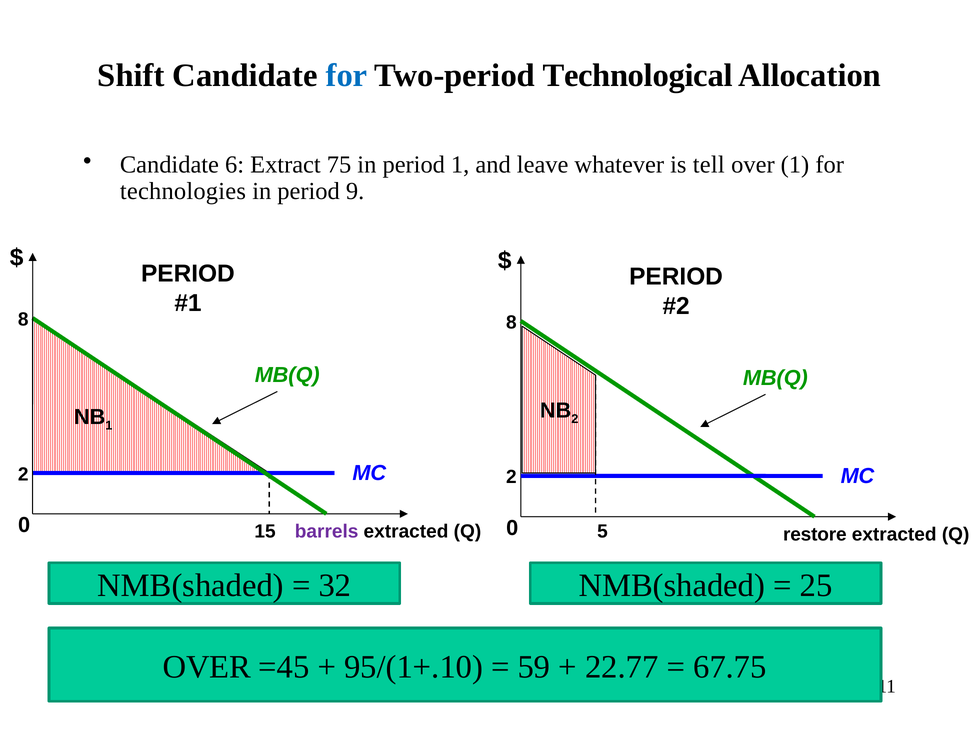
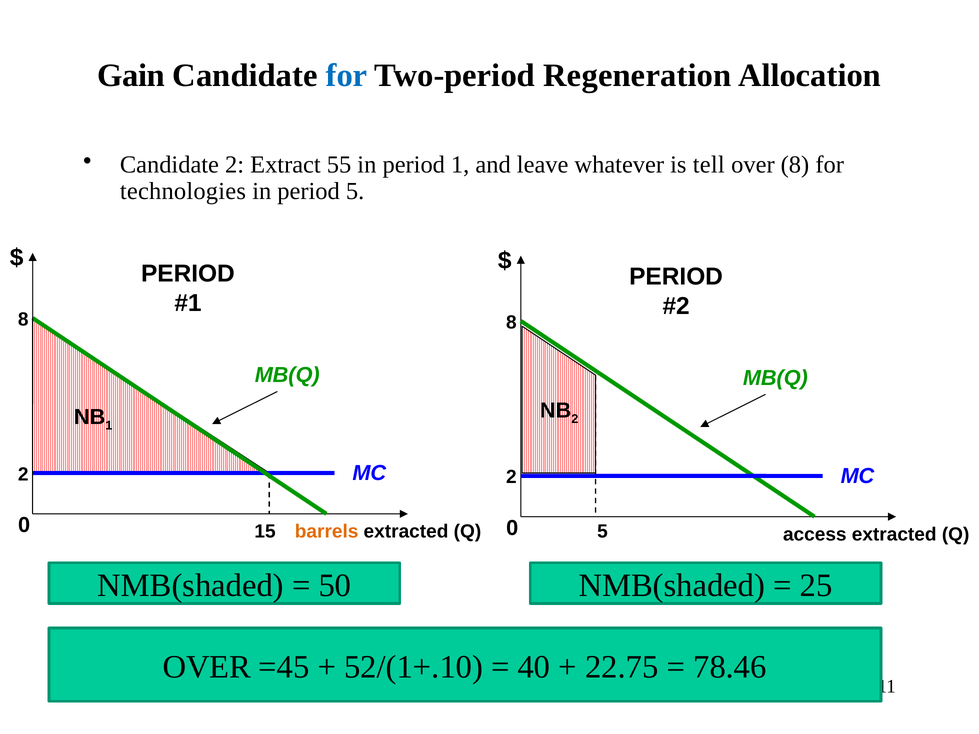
Shift: Shift -> Gain
Technological: Technological -> Regeneration
Candidate 6: 6 -> 2
75: 75 -> 55
over 1: 1 -> 8
period 9: 9 -> 5
barrels colour: purple -> orange
restore: restore -> access
32: 32 -> 50
95/(1+.10: 95/(1+.10 -> 52/(1+.10
59: 59 -> 40
22.77: 22.77 -> 22.75
67.75: 67.75 -> 78.46
